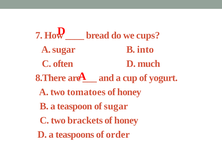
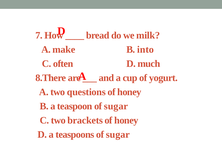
cups: cups -> milk
A sugar: sugar -> make
tomatoes: tomatoes -> questions
teaspoons of order: order -> sugar
